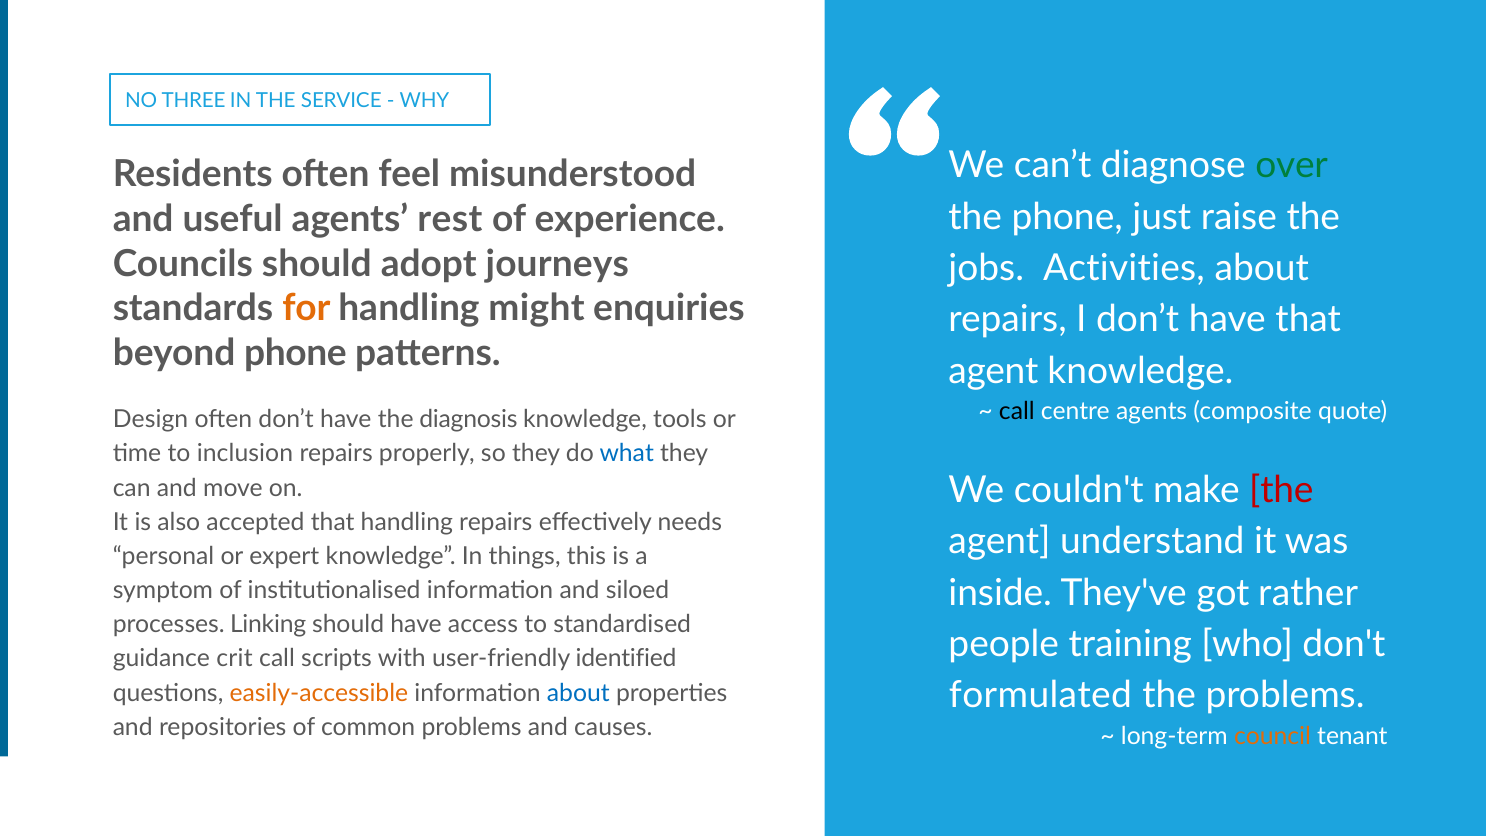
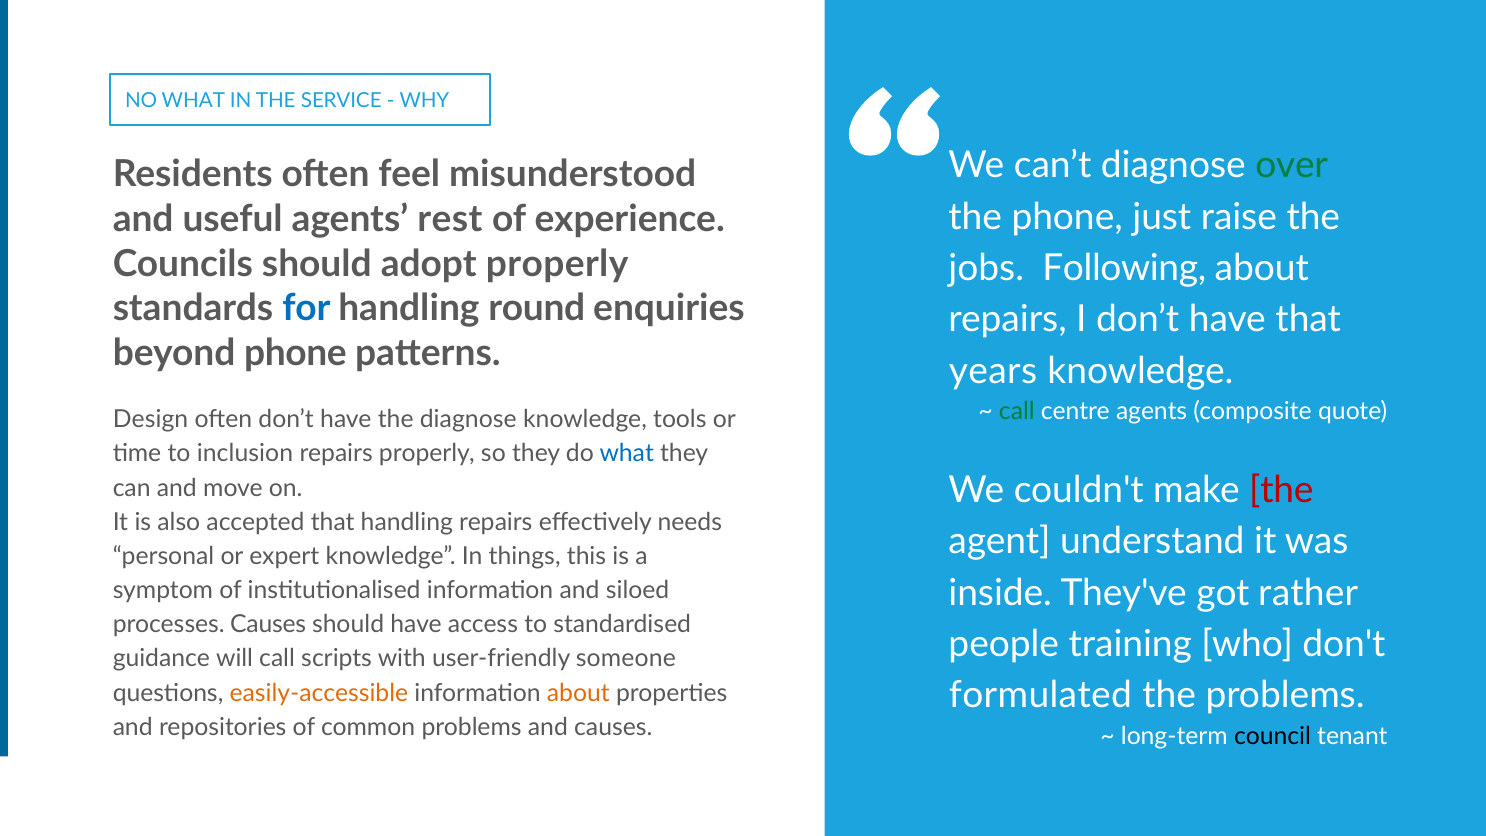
NO THREE: THREE -> WHAT
adopt journeys: journeys -> properly
Activities: Activities -> Following
for colour: orange -> blue
might: might -> round
agent at (993, 371): agent -> years
call at (1017, 411) colour: black -> green
the diagnosis: diagnosis -> diagnose
processes Linking: Linking -> Causes
crit: crit -> will
identified: identified -> someone
about at (578, 693) colour: blue -> orange
council colour: orange -> black
